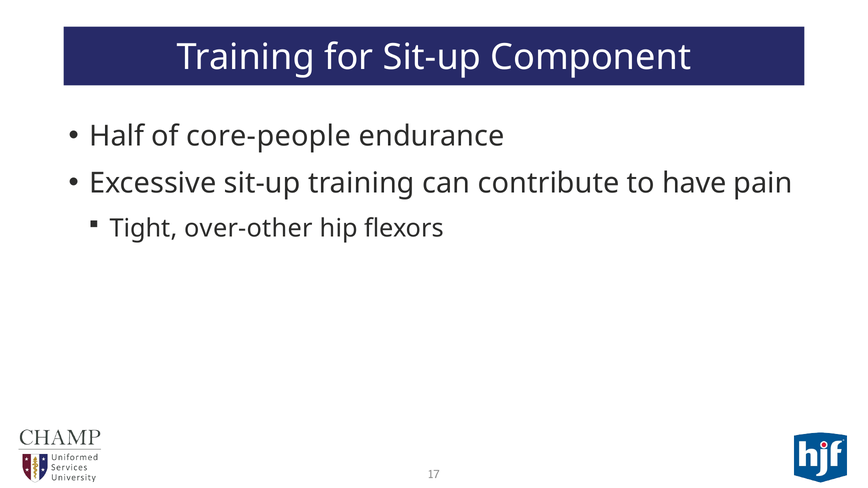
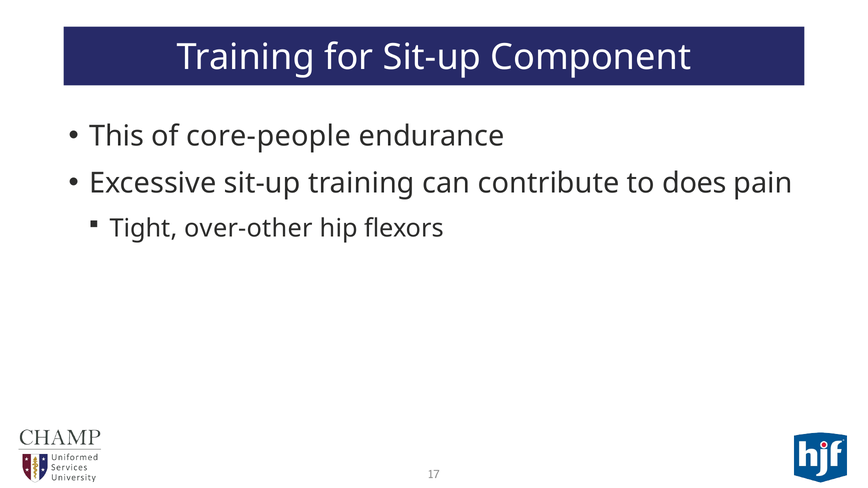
Half: Half -> This
have: have -> does
